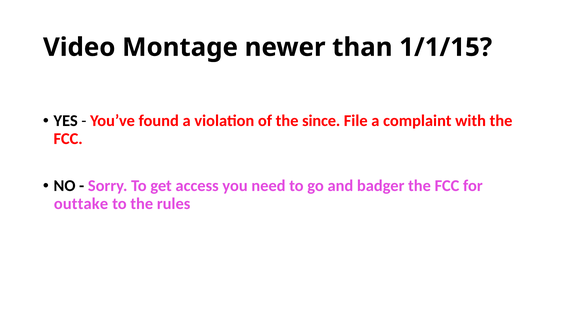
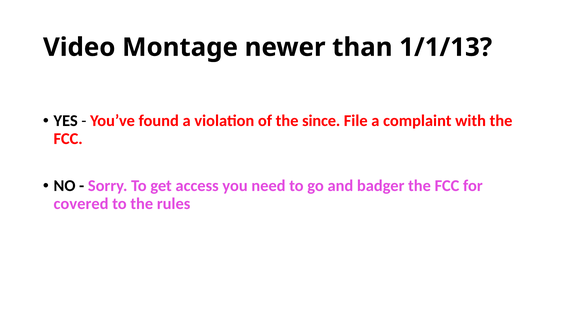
1/1/15: 1/1/15 -> 1/1/13
outtake: outtake -> covered
